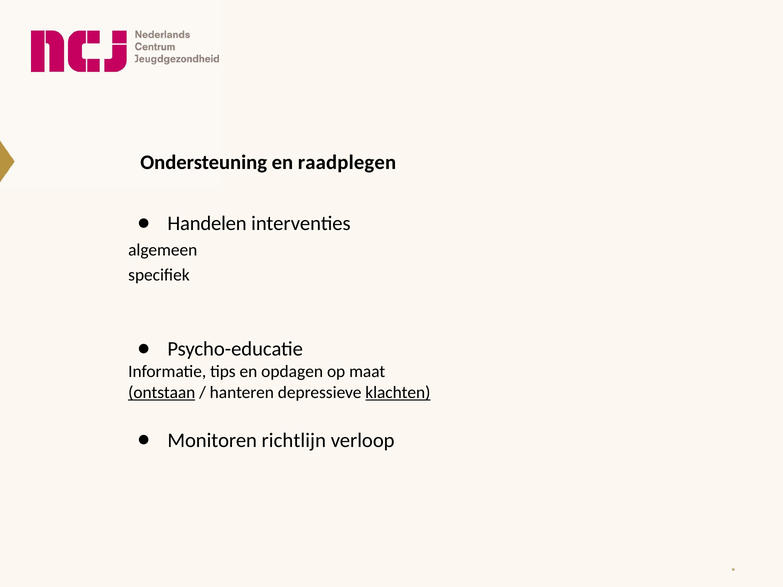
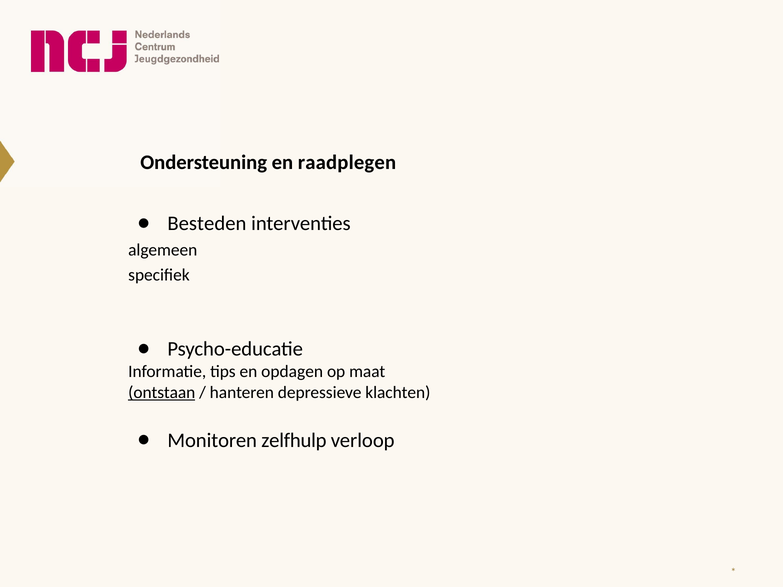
Handelen: Handelen -> Besteden
klachten underline: present -> none
richtlijn: richtlijn -> zelfhulp
